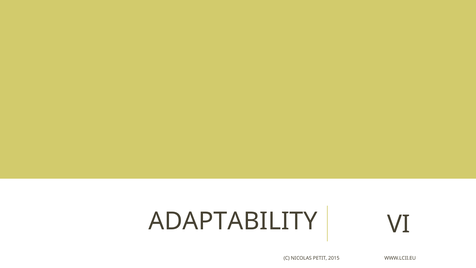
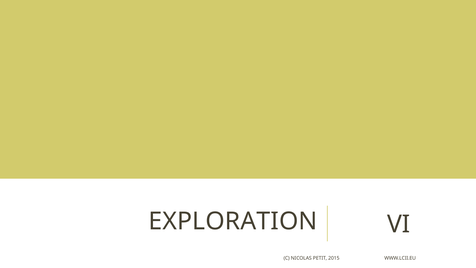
ADAPTABILITY: ADAPTABILITY -> EXPLORATION
